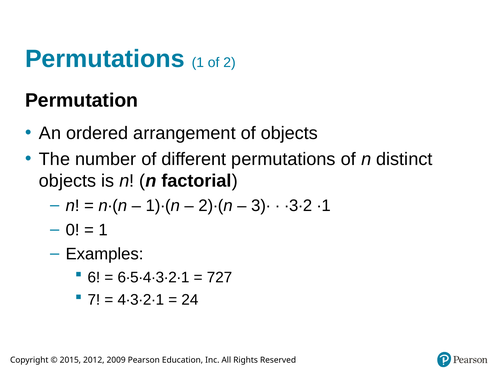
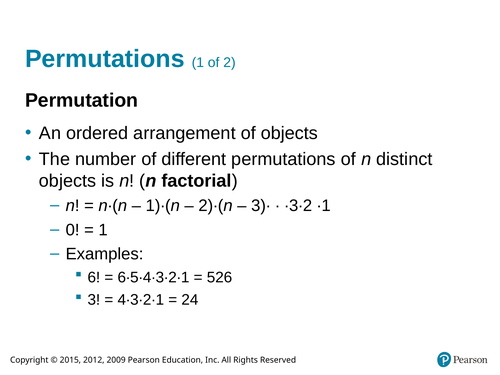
727: 727 -> 526
7: 7 -> 3
